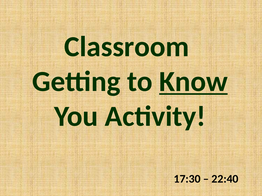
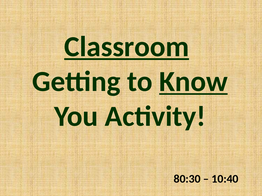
Classroom underline: none -> present
17:30: 17:30 -> 80:30
22:40: 22:40 -> 10:40
